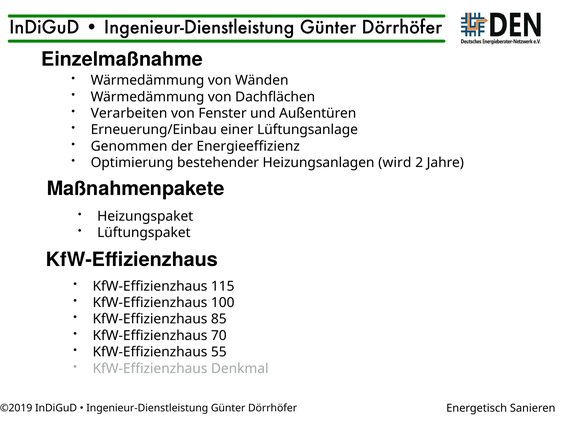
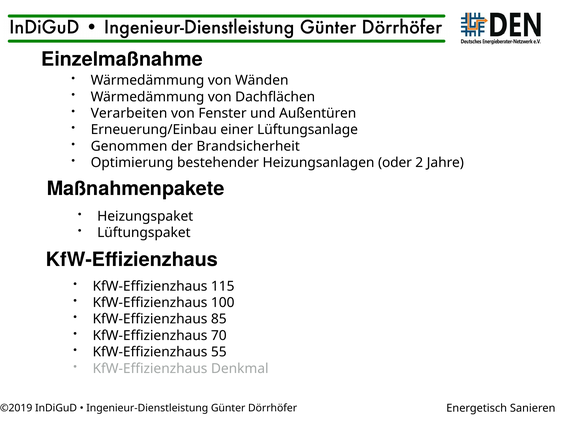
Energieeffizienz: Energieeffizienz -> Brandsicherheit
wird: wird -> oder
